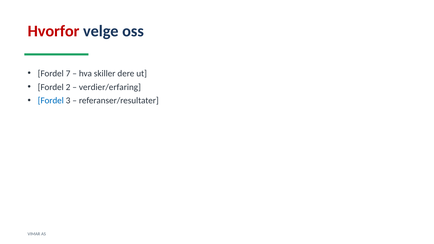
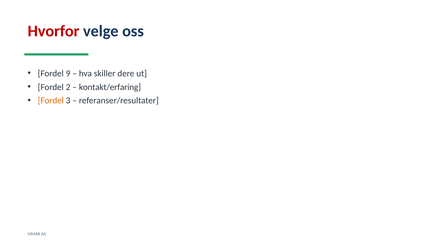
7: 7 -> 9
verdier/erfaring: verdier/erfaring -> kontakt/erfaring
Fordel at (51, 101) colour: blue -> orange
